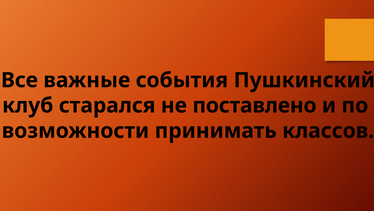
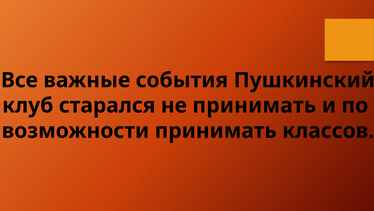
не поставлено: поставлено -> принимать
